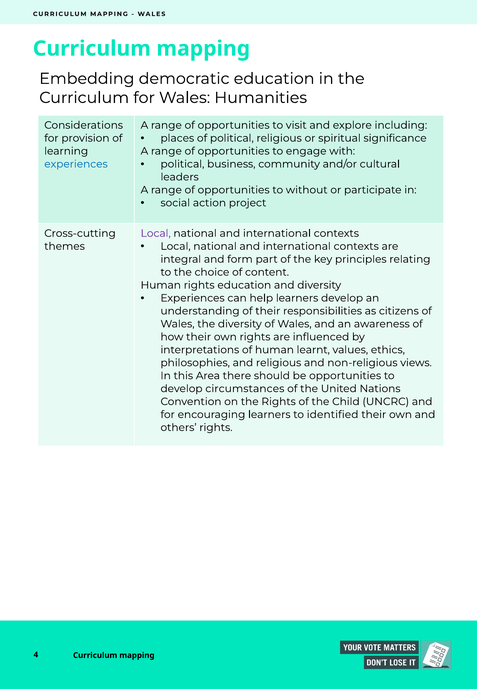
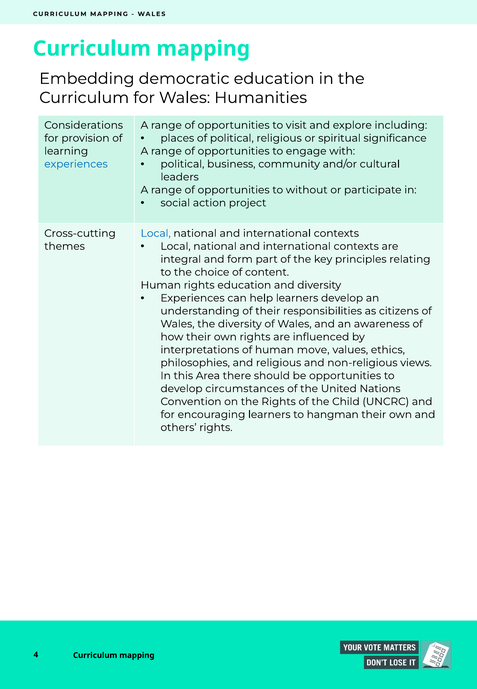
Local at (156, 233) colour: purple -> blue
learnt: learnt -> move
identified: identified -> hangman
